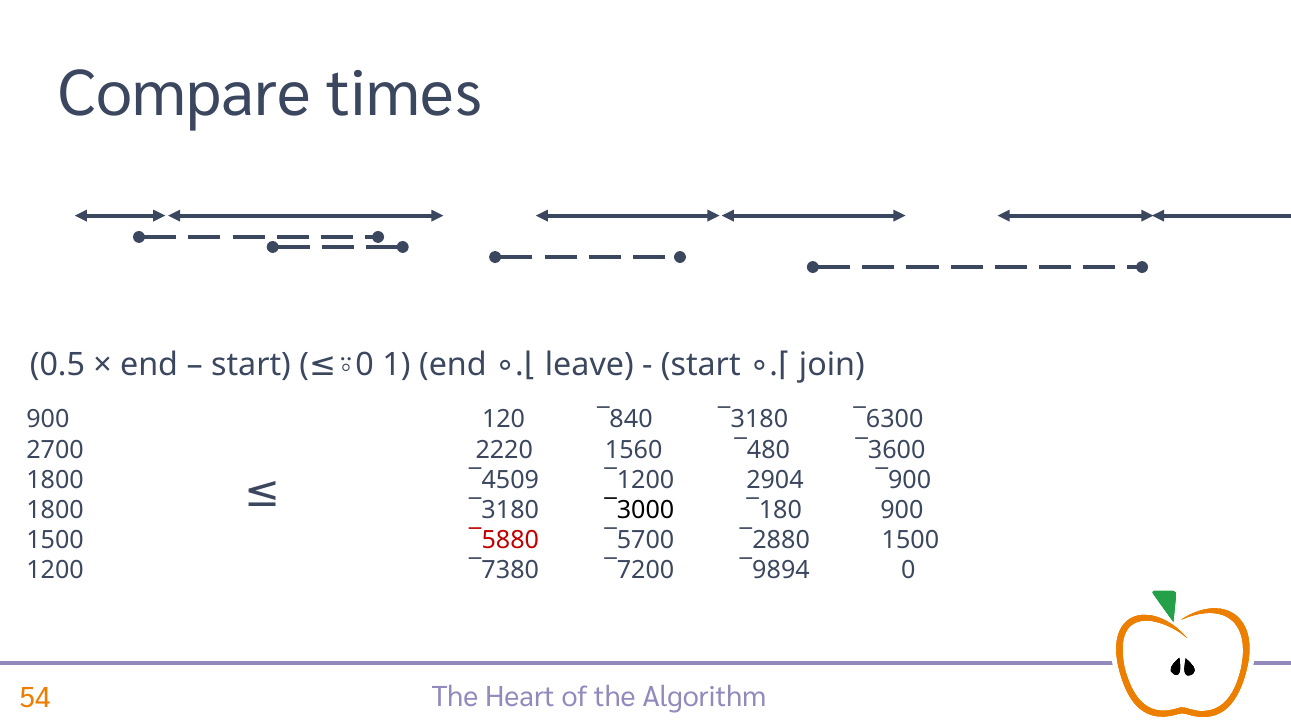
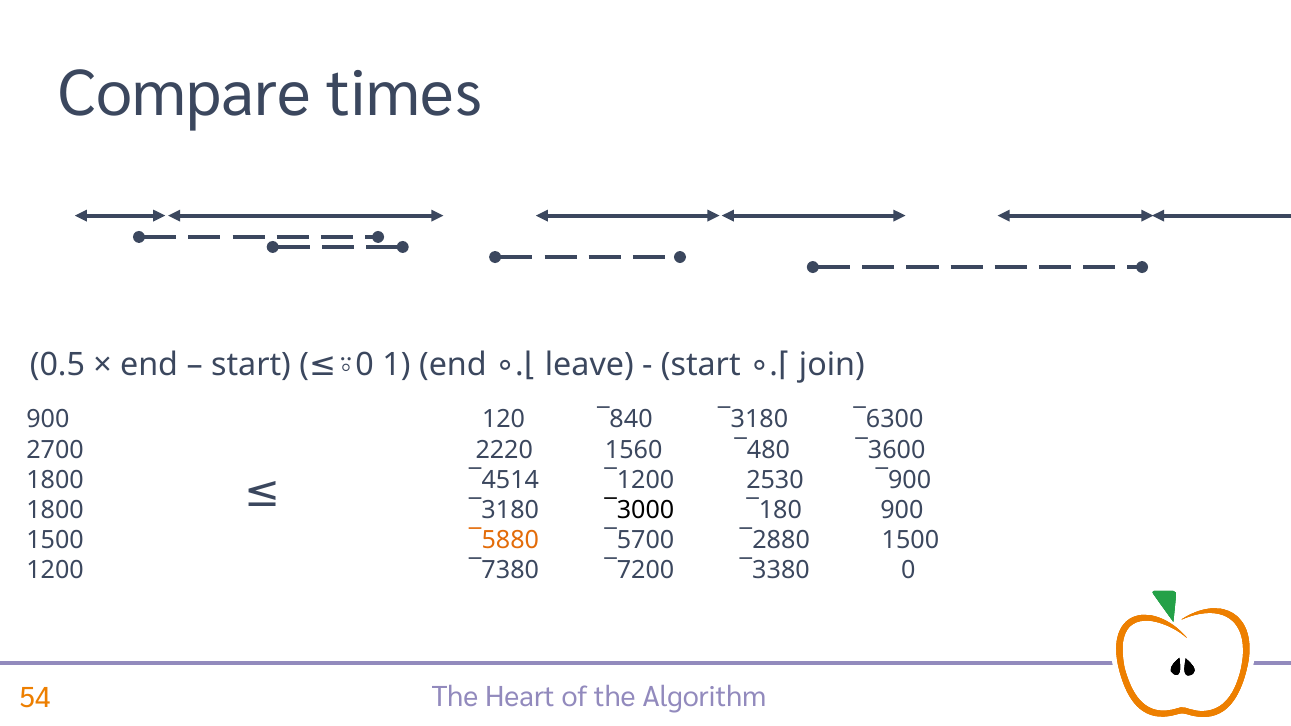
¯4509: ¯4509 -> ¯4514
2904: 2904 -> 2530
¯5880 colour: red -> orange
¯9894: ¯9894 -> ¯3380
